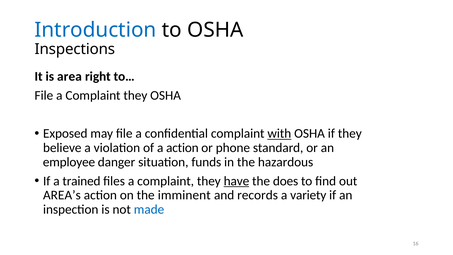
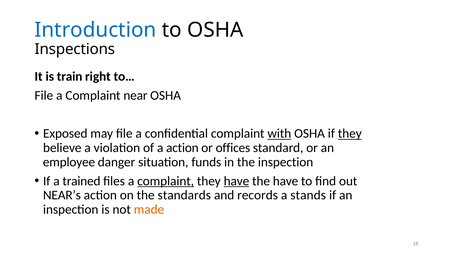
area: area -> train
File a Complaint they: they -> near
they at (350, 133) underline: none -> present
phone: phone -> offices
the hazardous: hazardous -> inspection
complaint at (166, 181) underline: none -> present
the does: does -> have
AREA’s: AREA’s -> NEAR’s
imminent: imminent -> standards
variety: variety -> stands
made colour: blue -> orange
